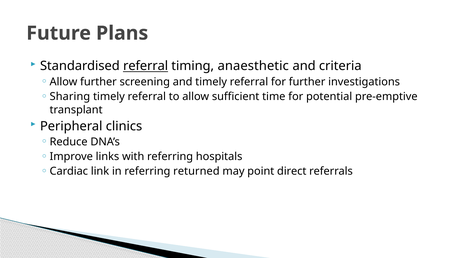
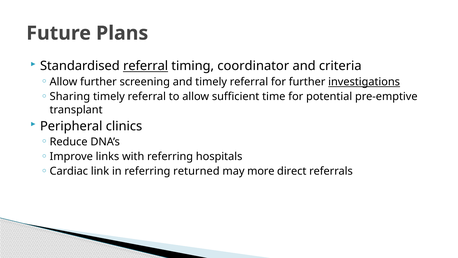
anaesthetic: anaesthetic -> coordinator
investigations underline: none -> present
point: point -> more
